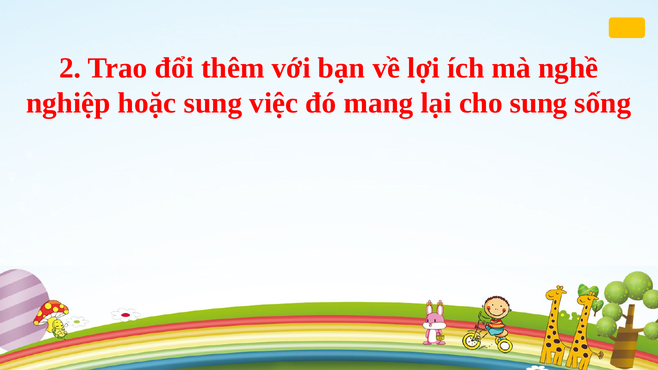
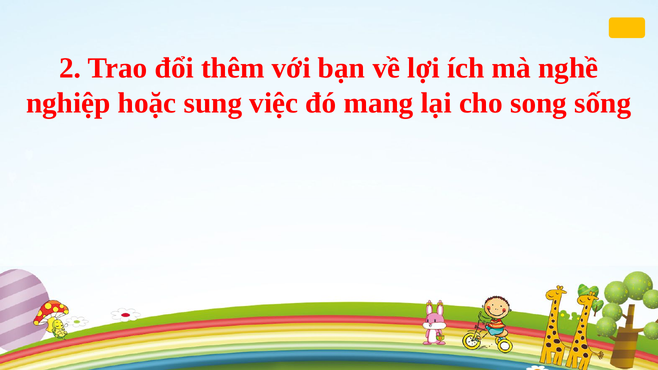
cho sung: sung -> song
